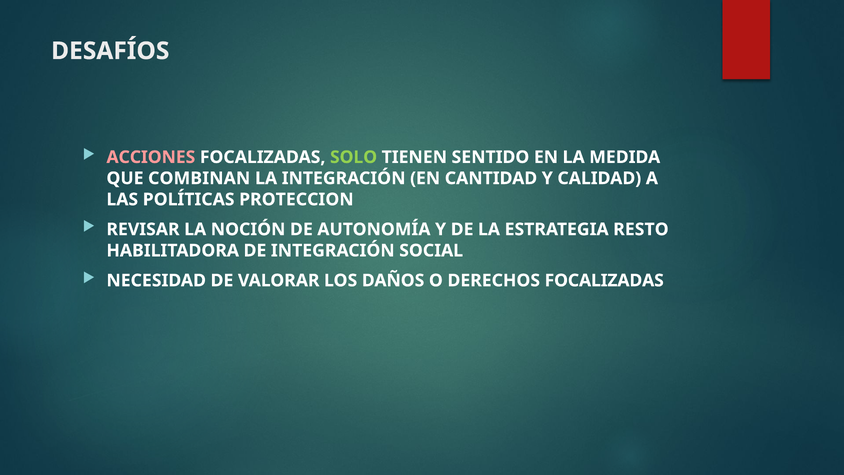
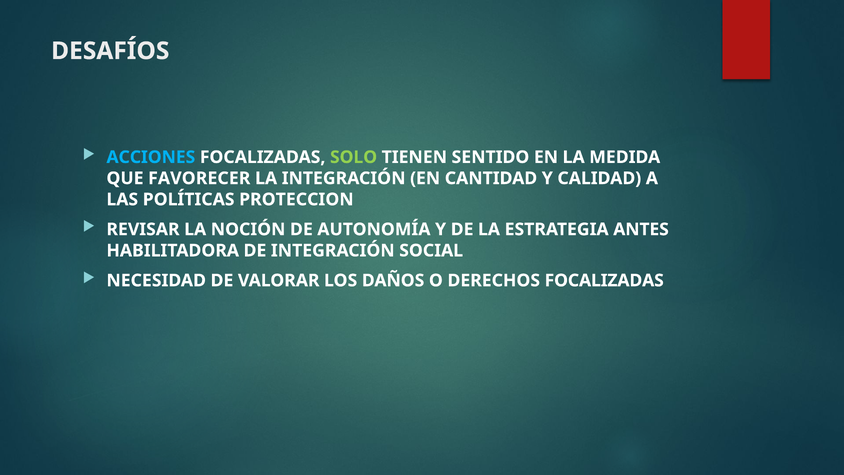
ACCIONES colour: pink -> light blue
COMBINAN: COMBINAN -> FAVORECER
RESTO: RESTO -> ANTES
